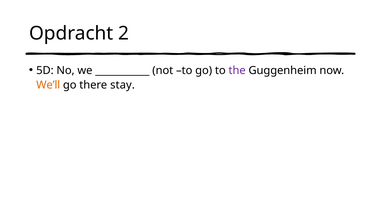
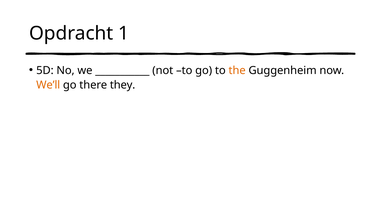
2: 2 -> 1
the colour: purple -> orange
stay: stay -> they
